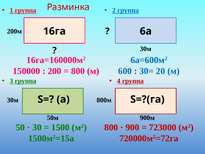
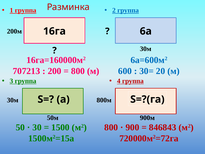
150000: 150000 -> 707213
723000: 723000 -> 846843
